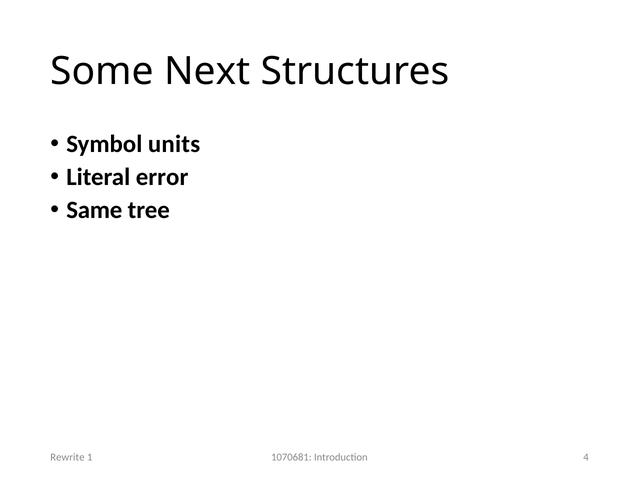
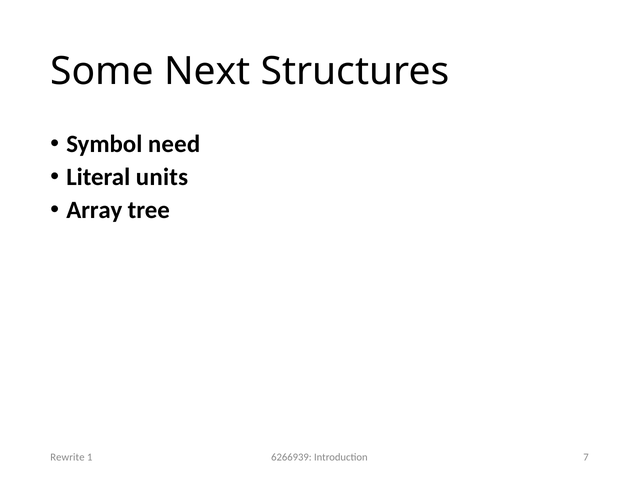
units: units -> need
error: error -> units
Same: Same -> Array
1070681: 1070681 -> 6266939
4: 4 -> 7
